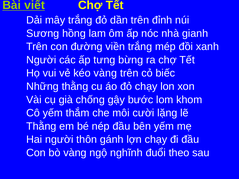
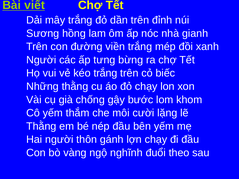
kéo vàng: vàng -> trắng
